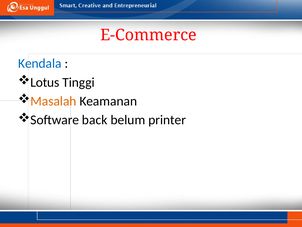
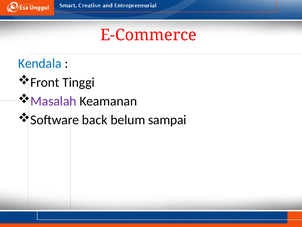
Lotus: Lotus -> Front
Masalah colour: orange -> purple
printer: printer -> sampai
